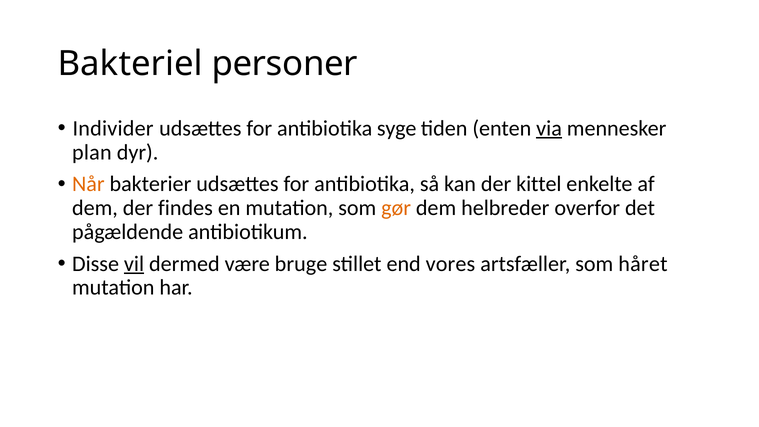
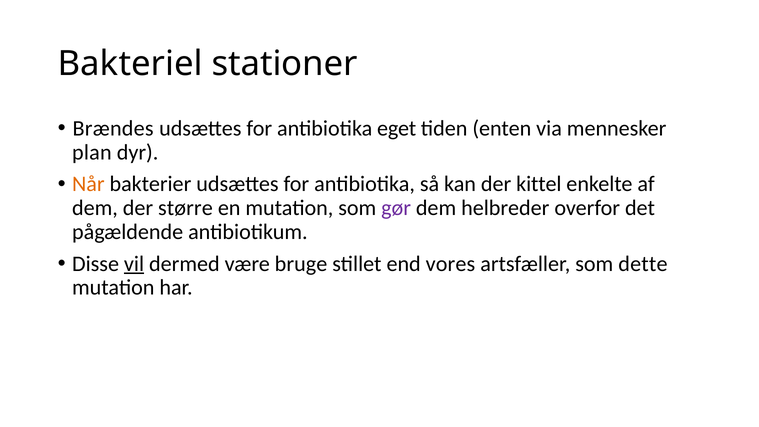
personer: personer -> stationer
Individer: Individer -> Brændes
syge: syge -> eget
via underline: present -> none
findes: findes -> større
gør colour: orange -> purple
håret: håret -> dette
